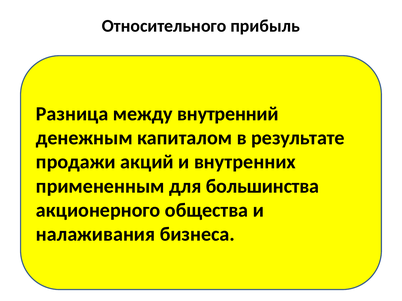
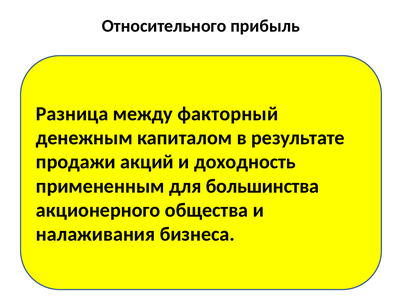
внутренний: внутренний -> факторный
внутренних: внутренних -> доходность
